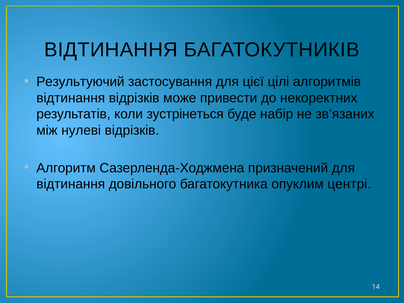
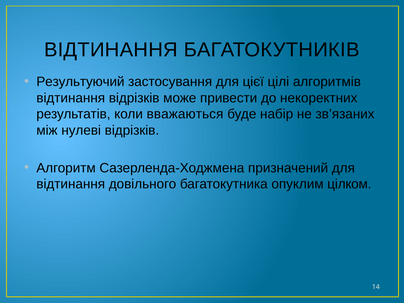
зустрінеться: зустрінеться -> вважаються
центрі: центрі -> цілком
